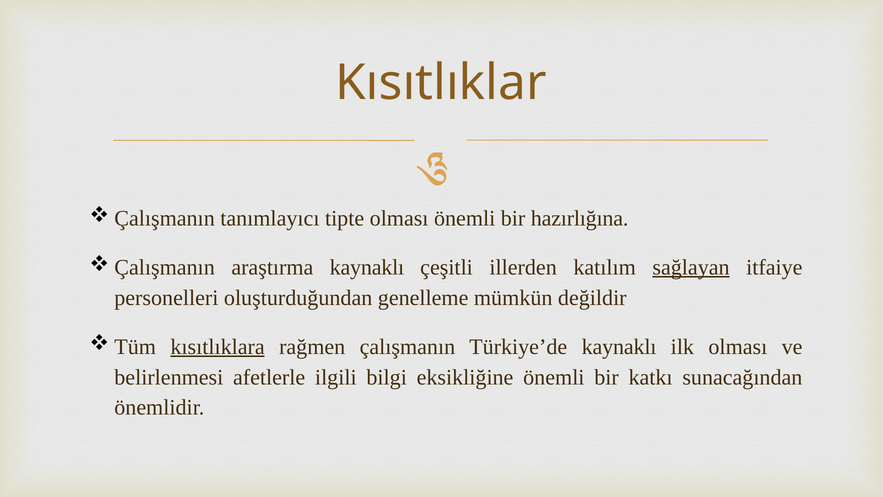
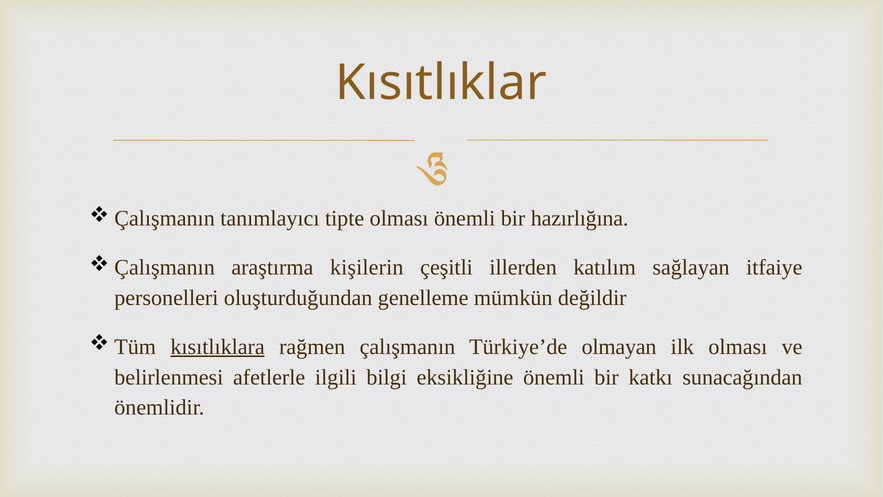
araştırma kaynaklı: kaynaklı -> kişilerin
sağlayan underline: present -> none
Türkiye’de kaynaklı: kaynaklı -> olmayan
